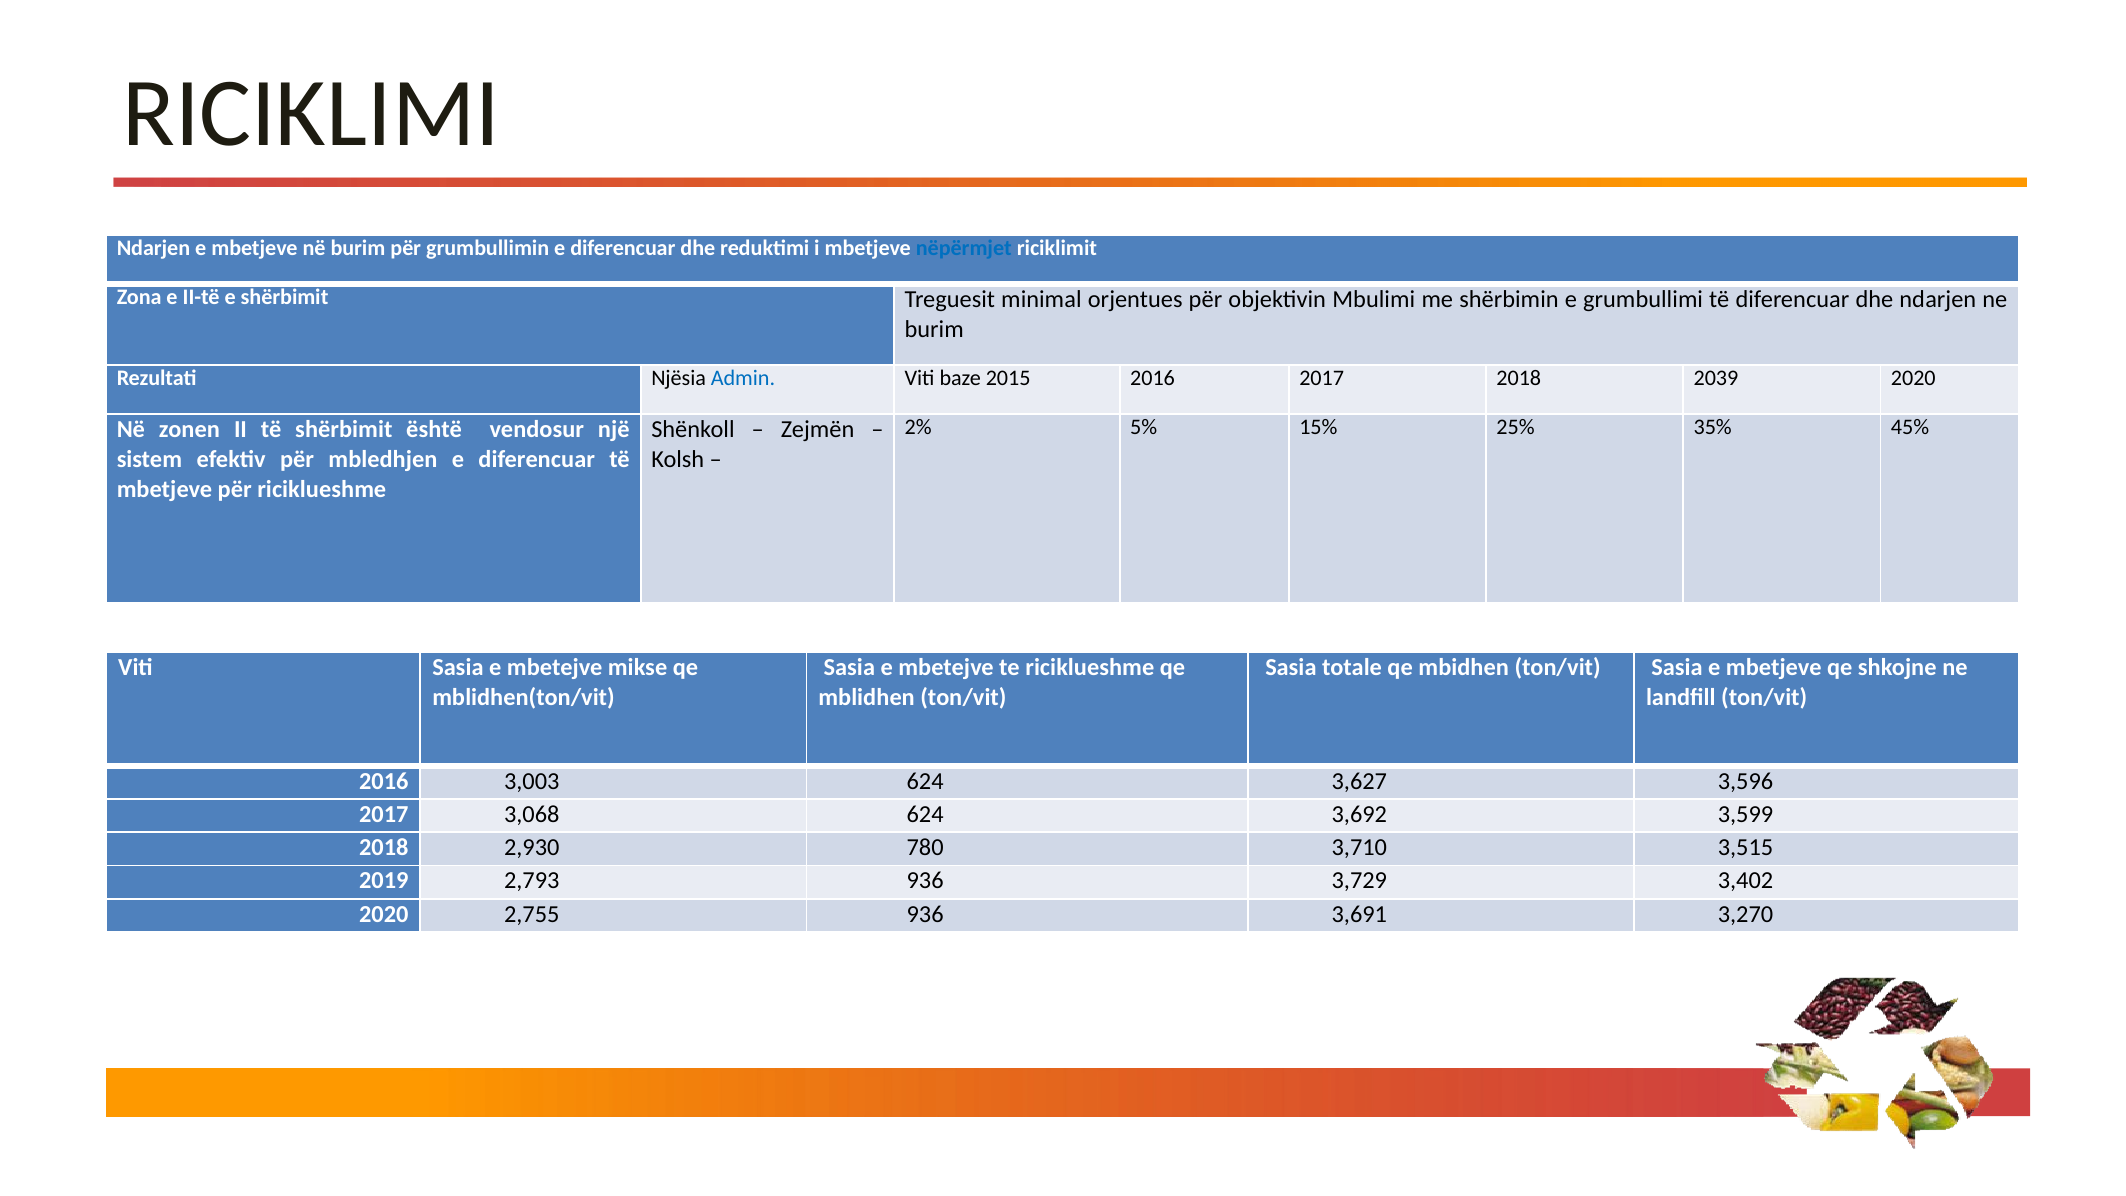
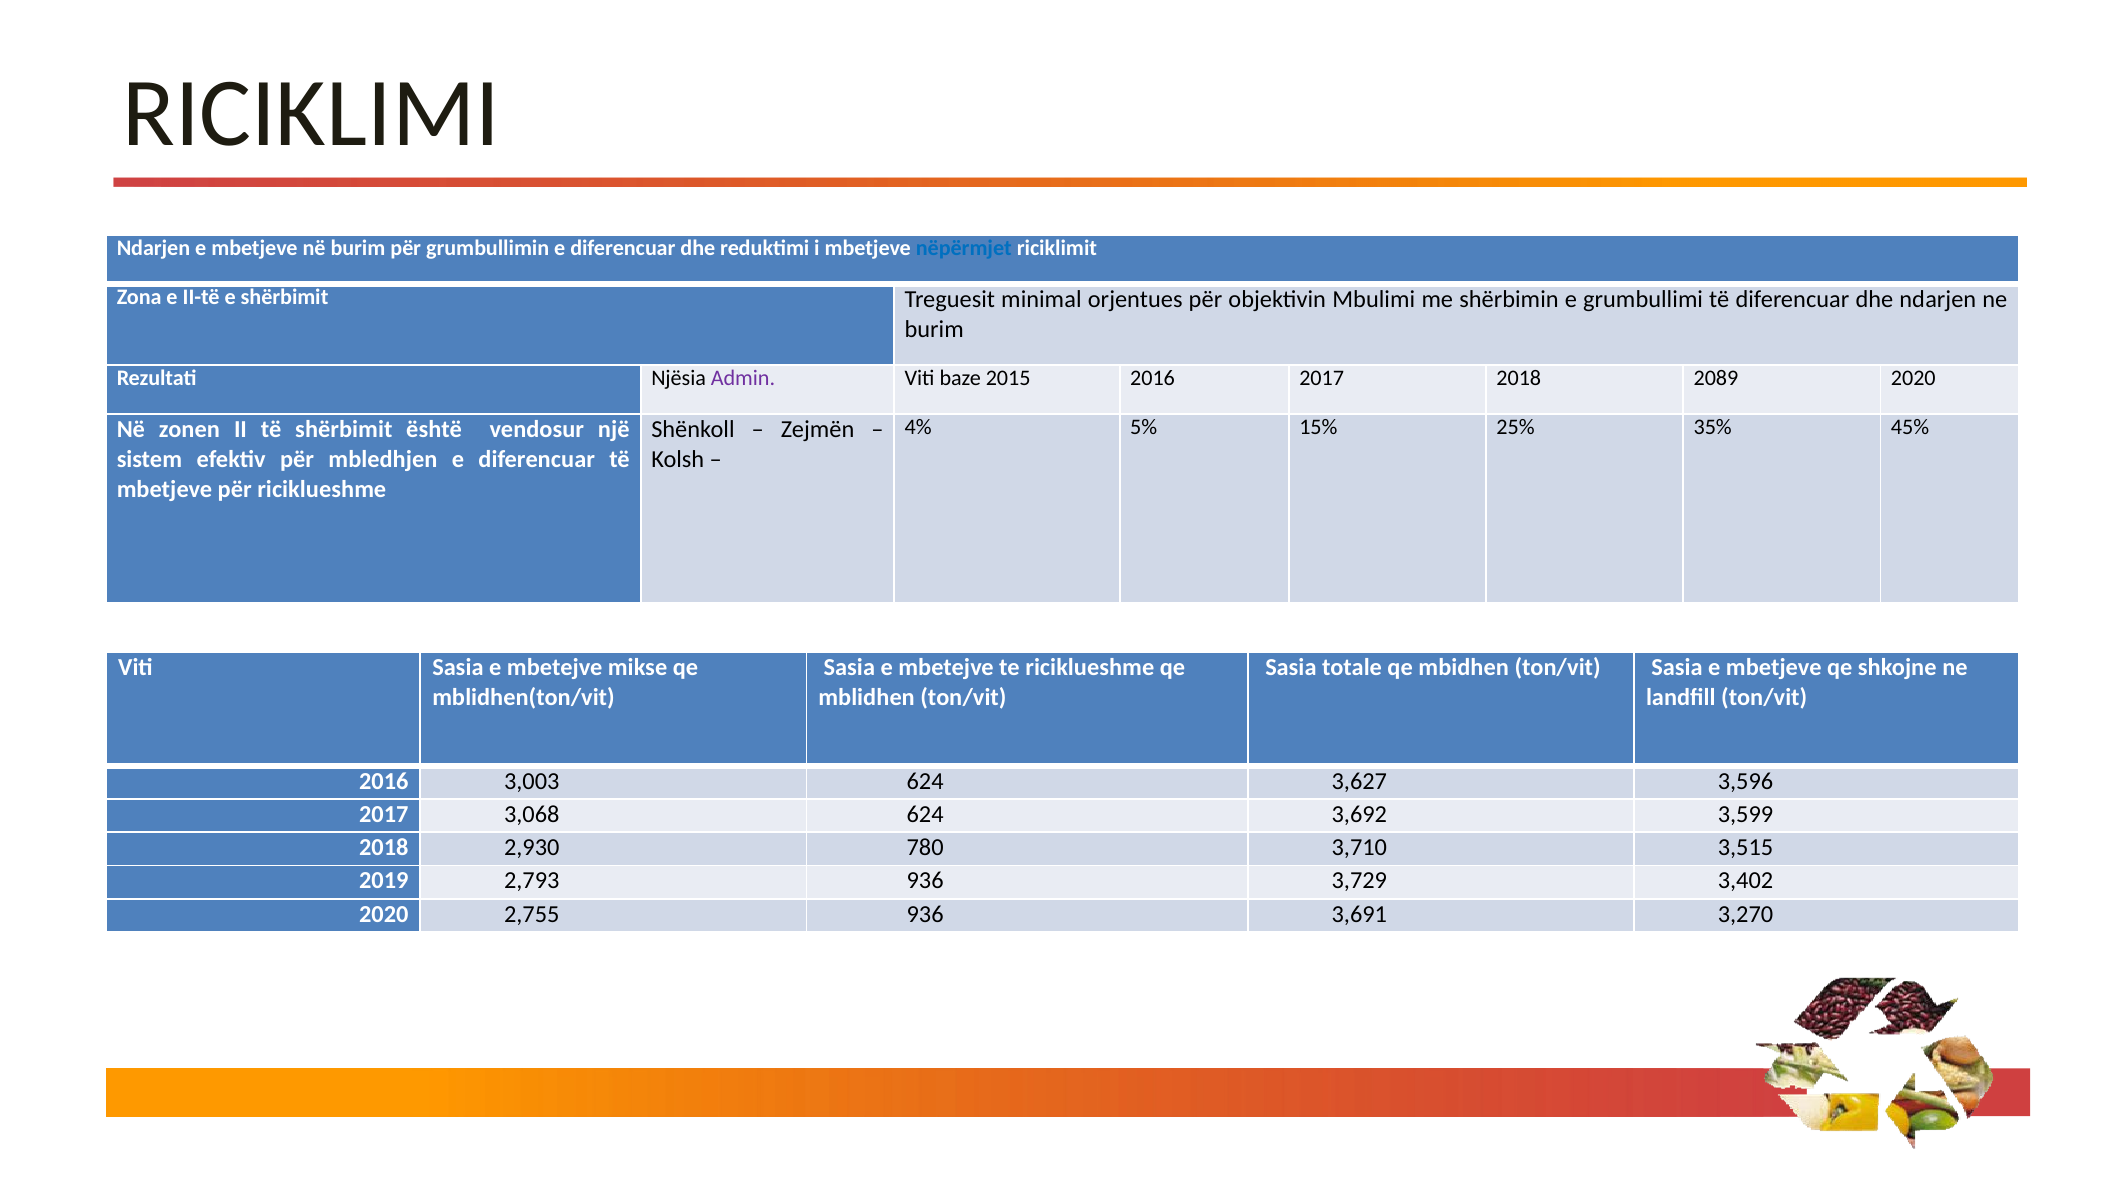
Admin colour: blue -> purple
2039: 2039 -> 2089
2%: 2% -> 4%
